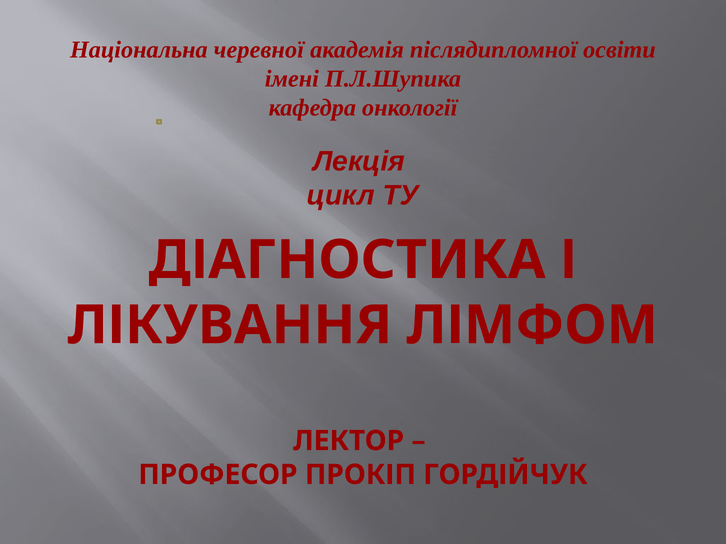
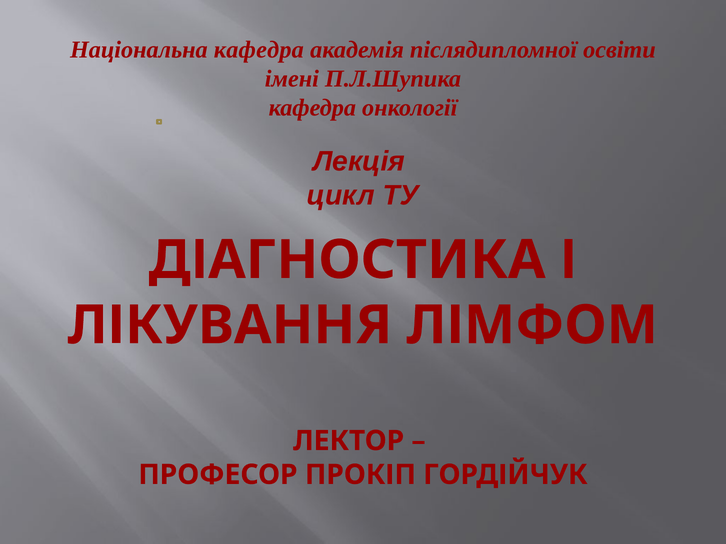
Національна черевної: черевної -> кафедра
